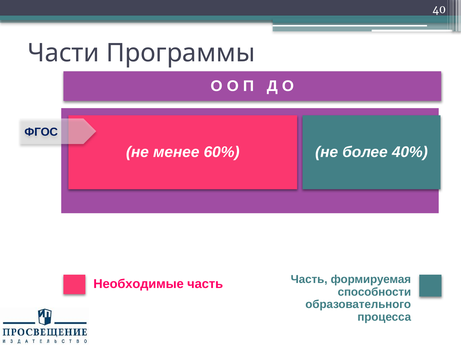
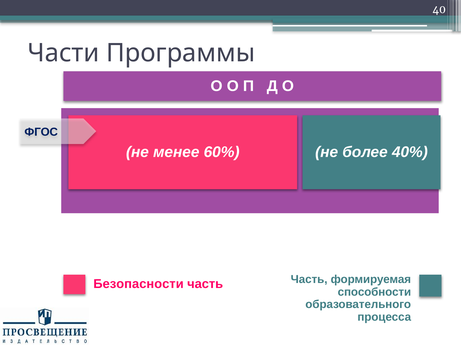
Необходимые: Необходимые -> Безопасности
